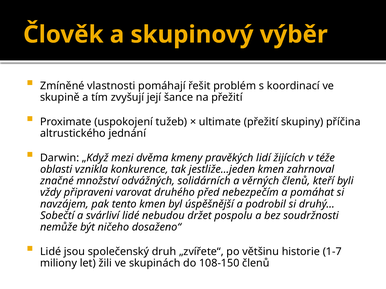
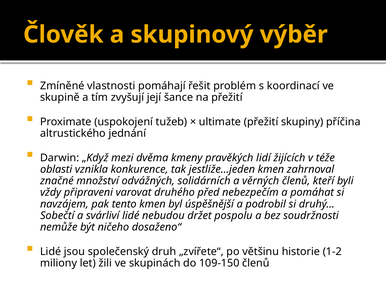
1-7: 1-7 -> 1-2
108-150: 108-150 -> 109-150
